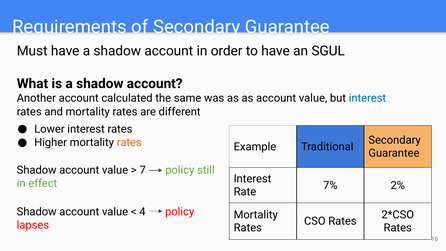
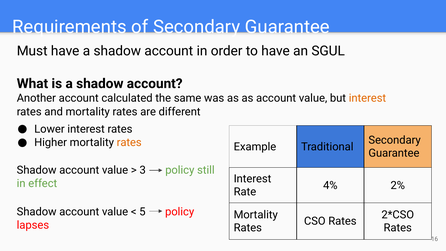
interest at (367, 98) colour: blue -> orange
7: 7 -> 3
7%: 7% -> 4%
4: 4 -> 5
